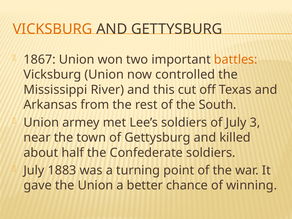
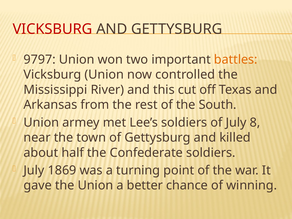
VICKSBURG at (53, 29) colour: orange -> red
1867: 1867 -> 9797
3: 3 -> 8
1883: 1883 -> 1869
